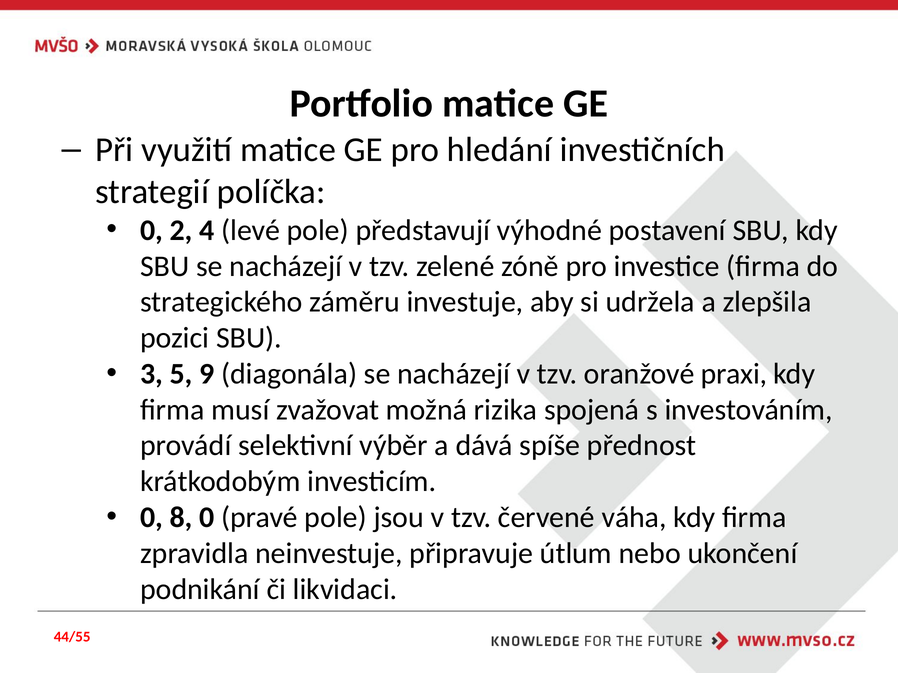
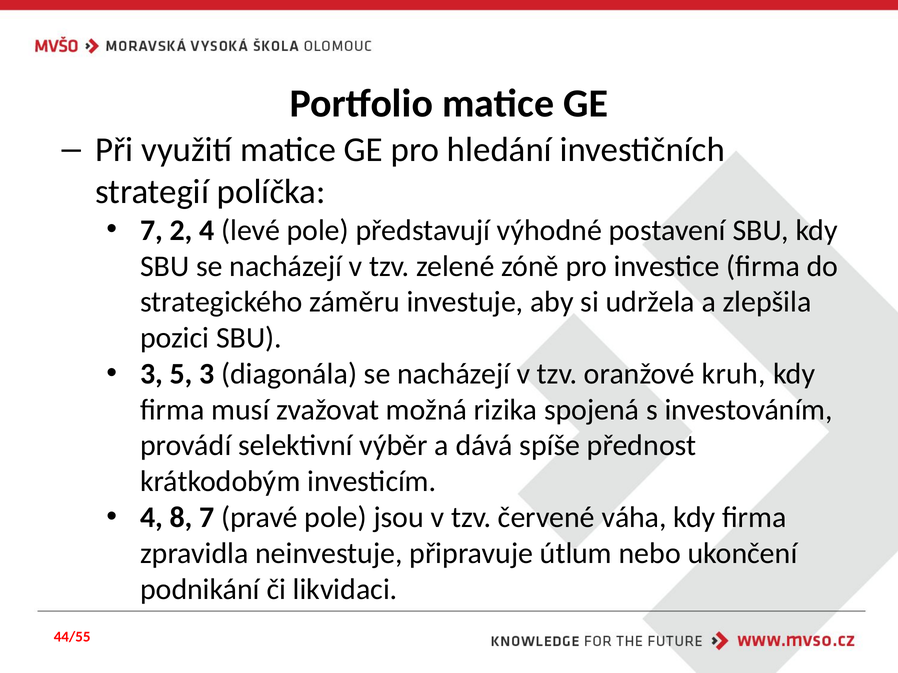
0 at (152, 230): 0 -> 7
5 9: 9 -> 3
praxi: praxi -> kruh
0 at (152, 518): 0 -> 4
8 0: 0 -> 7
